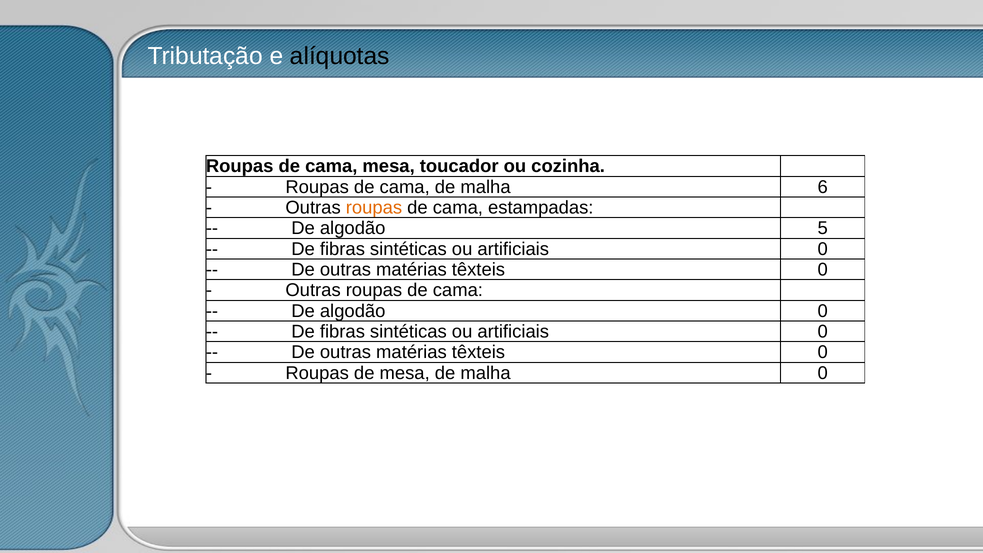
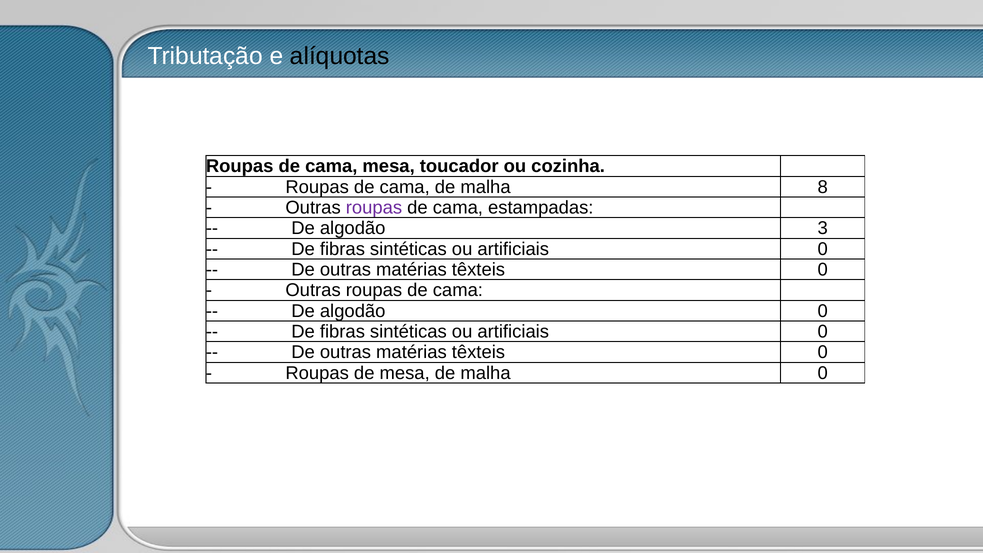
6: 6 -> 8
roupas at (374, 208) colour: orange -> purple
5: 5 -> 3
